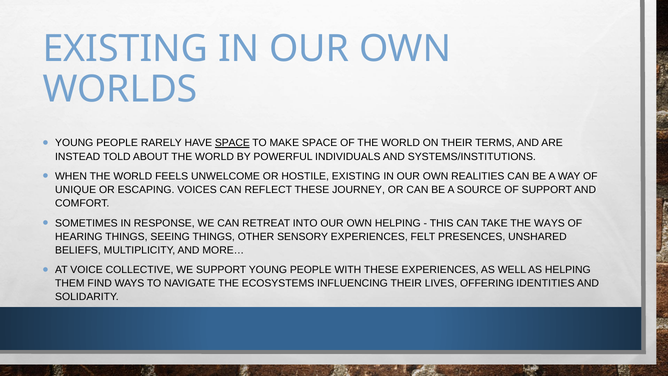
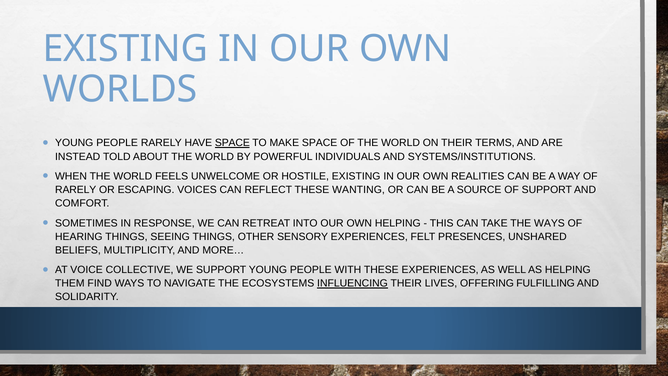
UNIQUE at (76, 190): UNIQUE -> RARELY
JOURNEY: JOURNEY -> WANTING
INFLUENCING underline: none -> present
IDENTITIES: IDENTITIES -> FULFILLING
